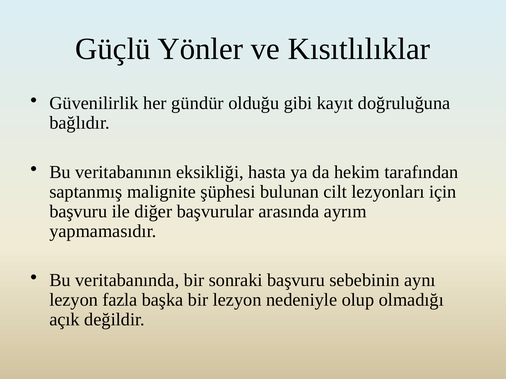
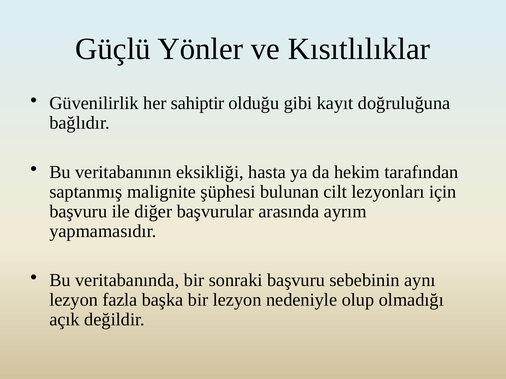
gündür: gündür -> sahiptir
